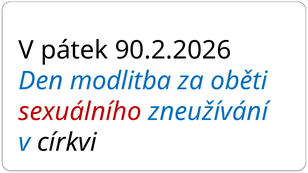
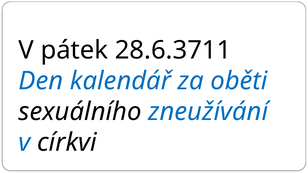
90.2.2026: 90.2.2026 -> 28.6.3711
modlitba: modlitba -> kalendář
sexuálního colour: red -> black
